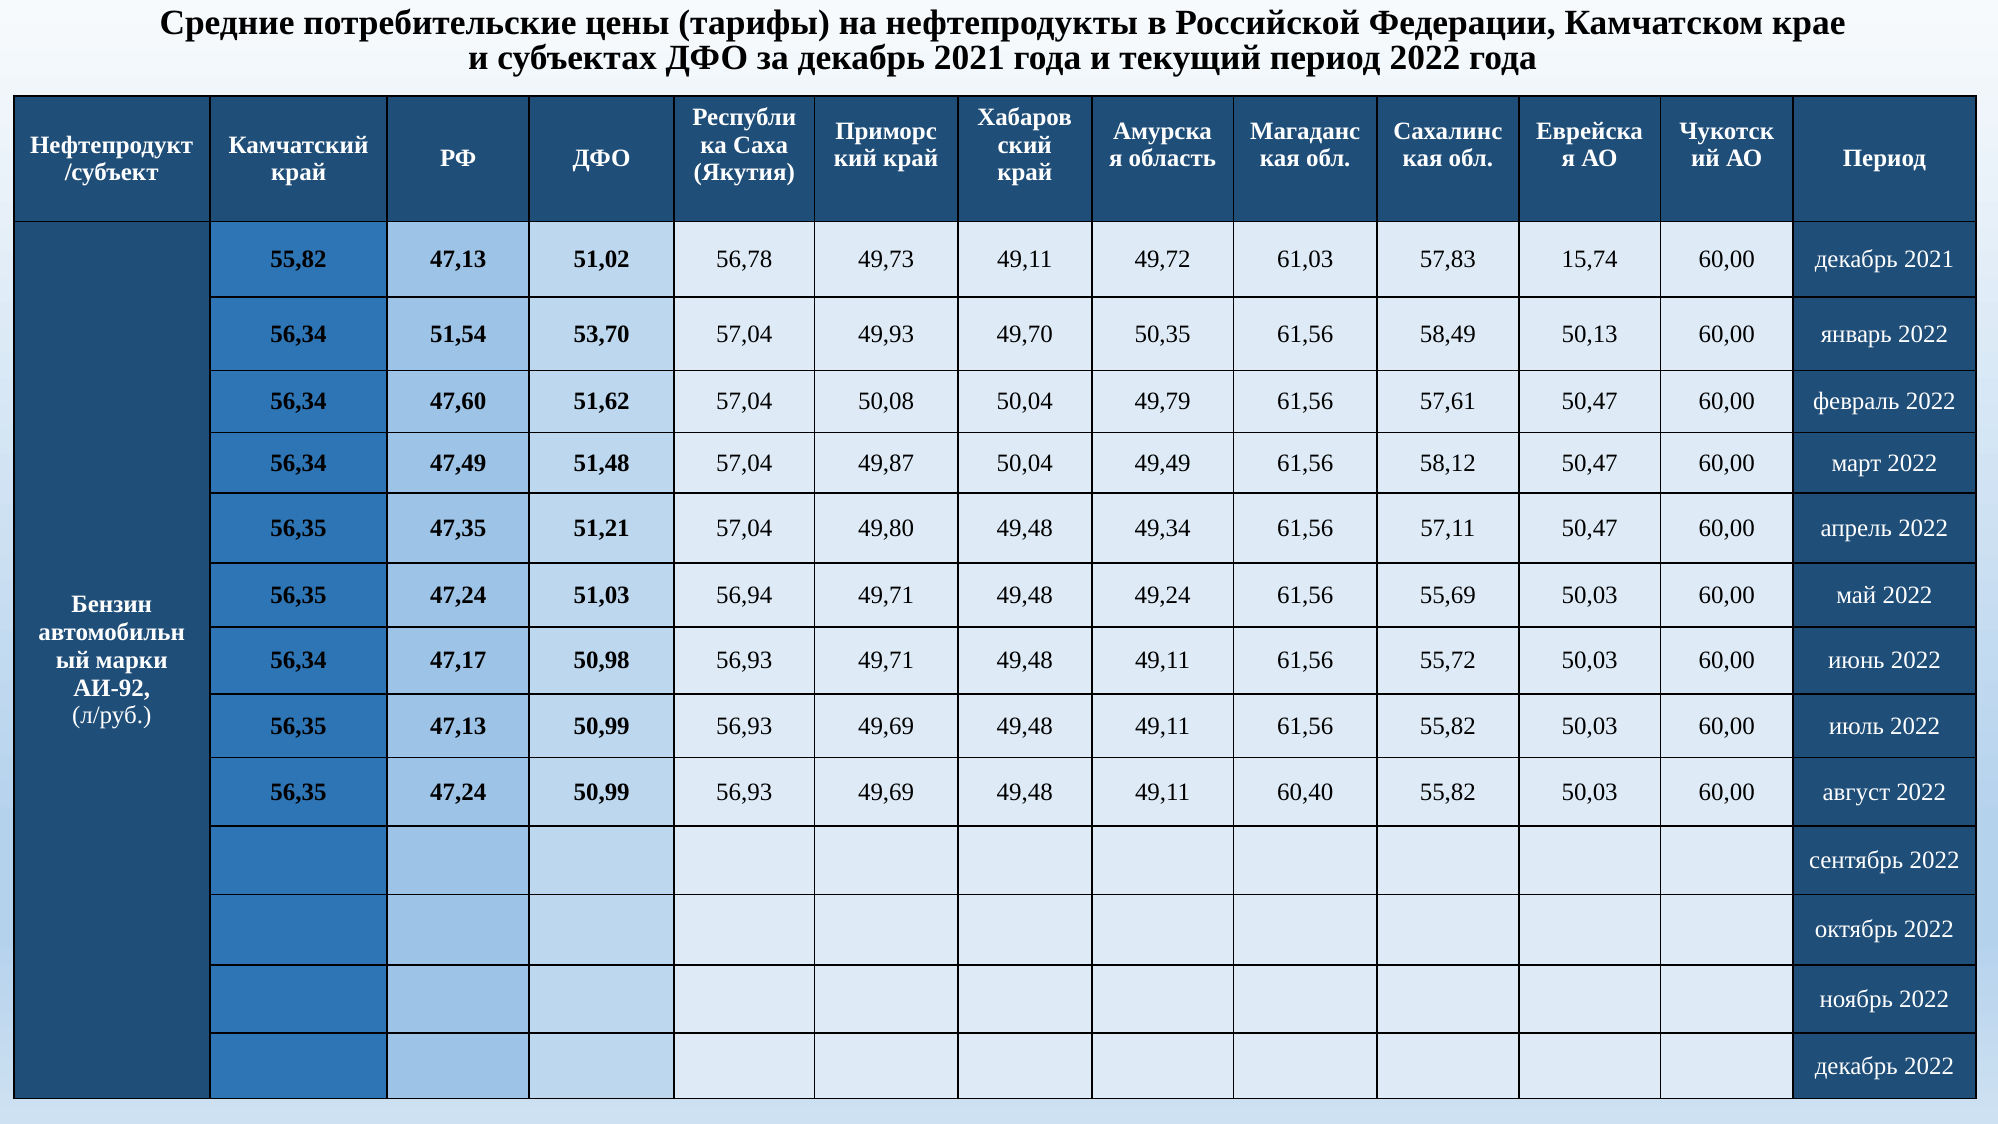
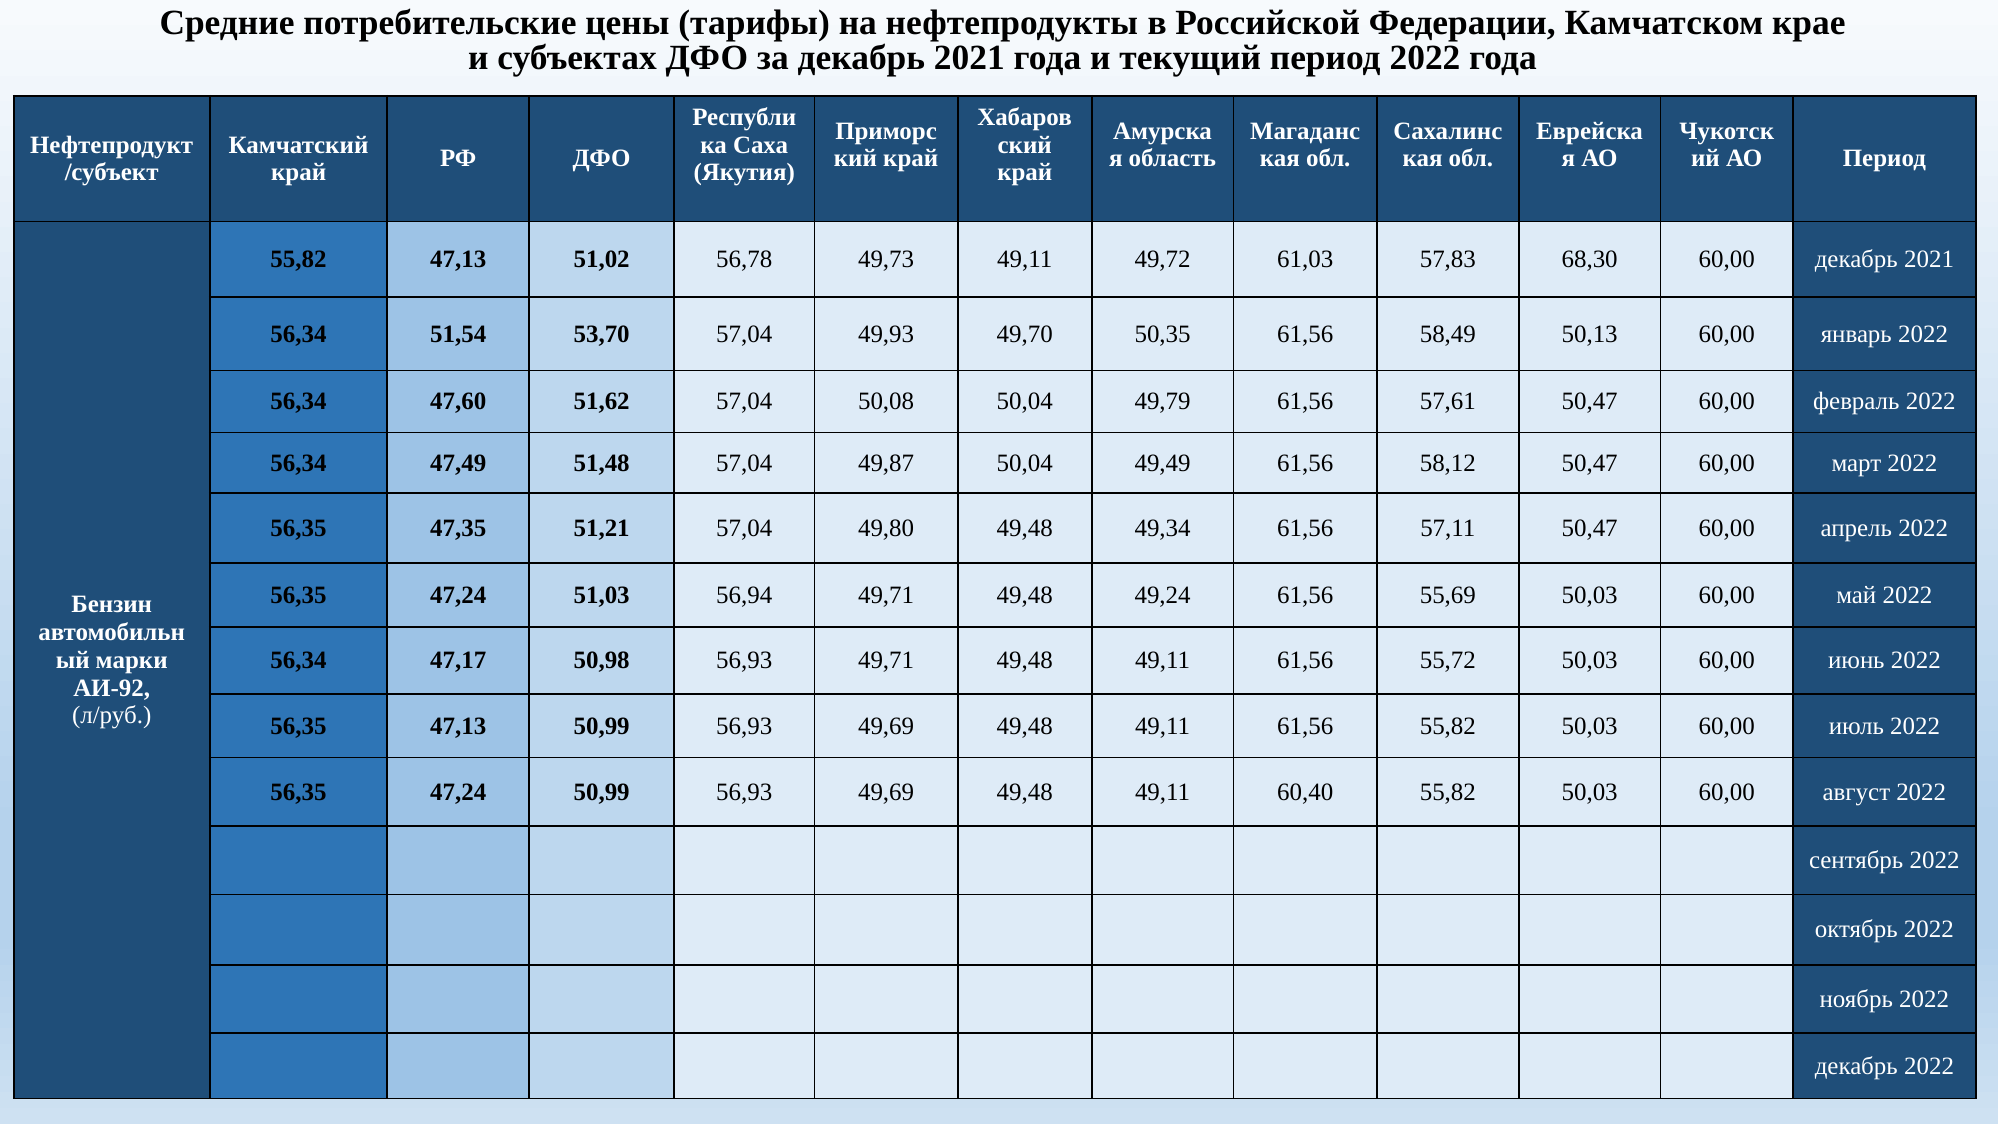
15,74: 15,74 -> 68,30
